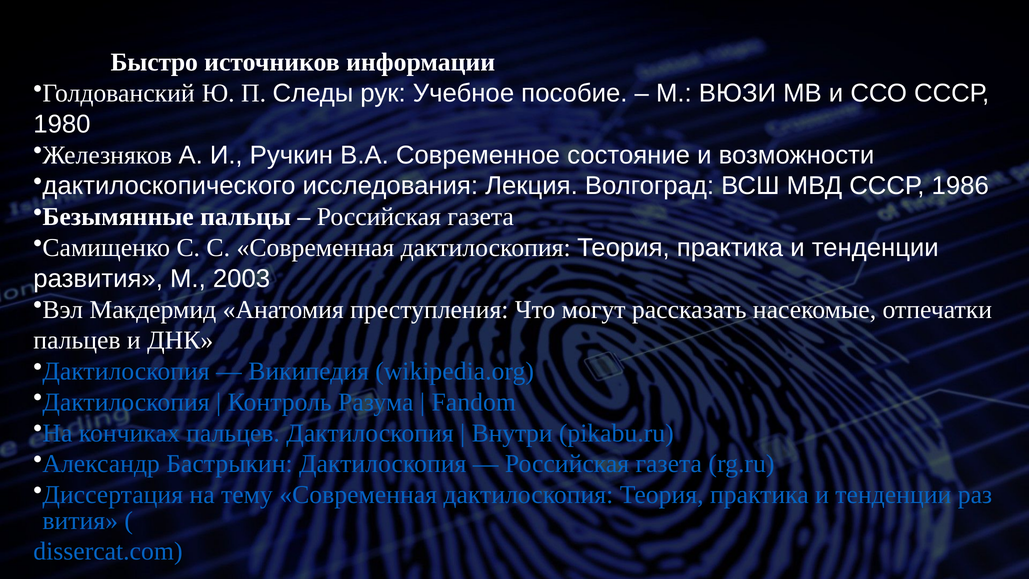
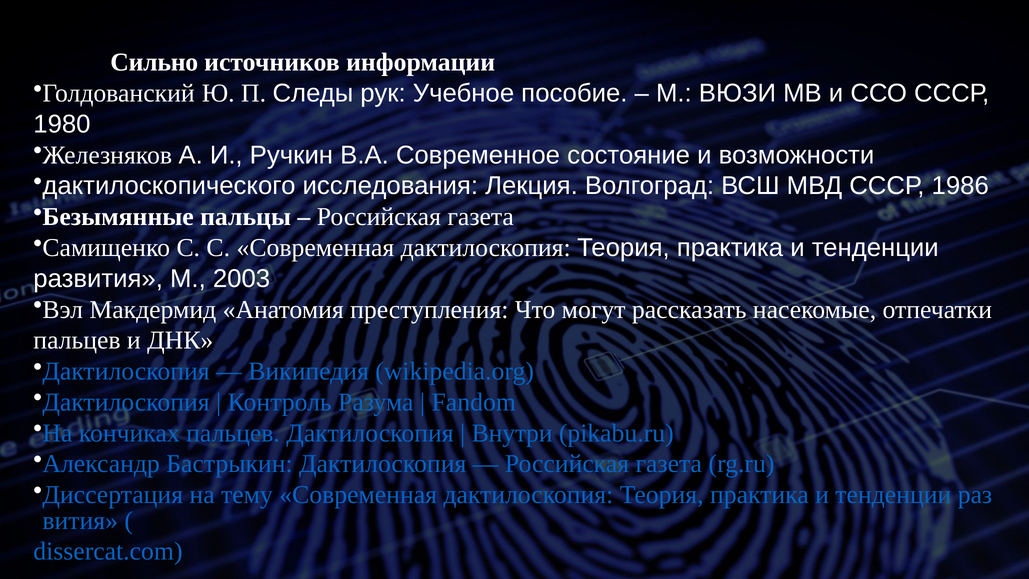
Быстро: Быстро -> Сильно
